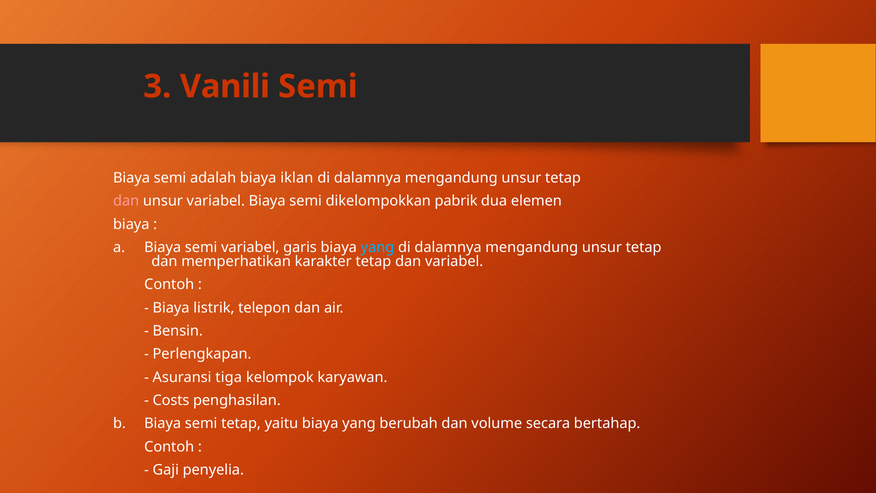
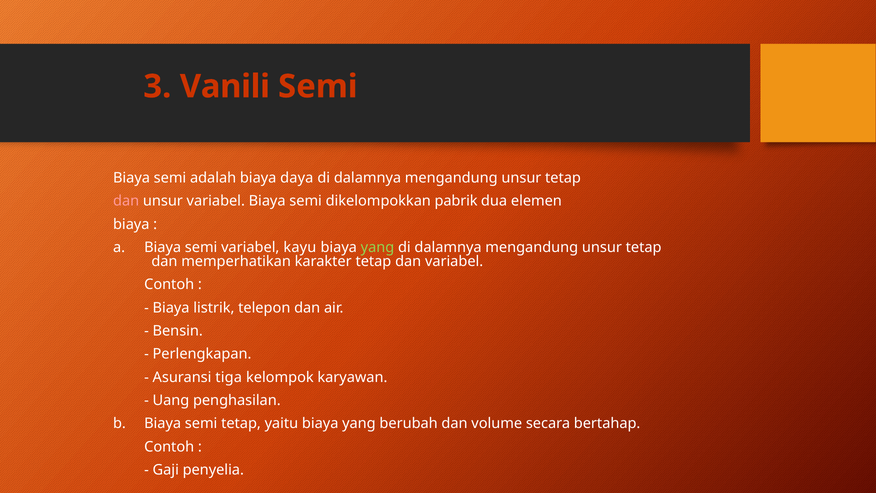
iklan: iklan -> daya
garis: garis -> kayu
yang at (377, 247) colour: light blue -> light green
Costs: Costs -> Uang
